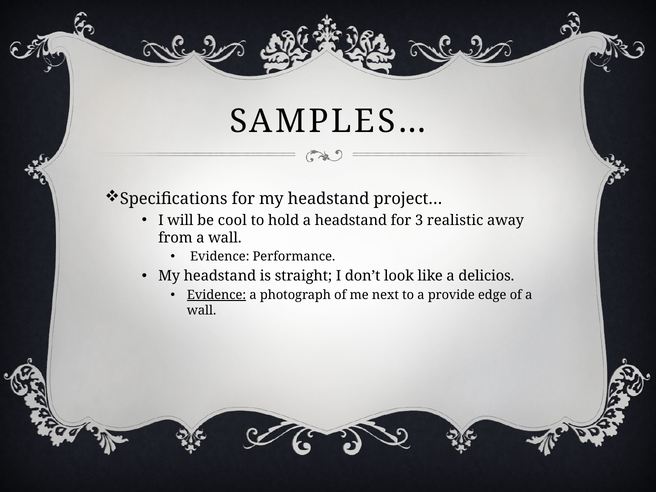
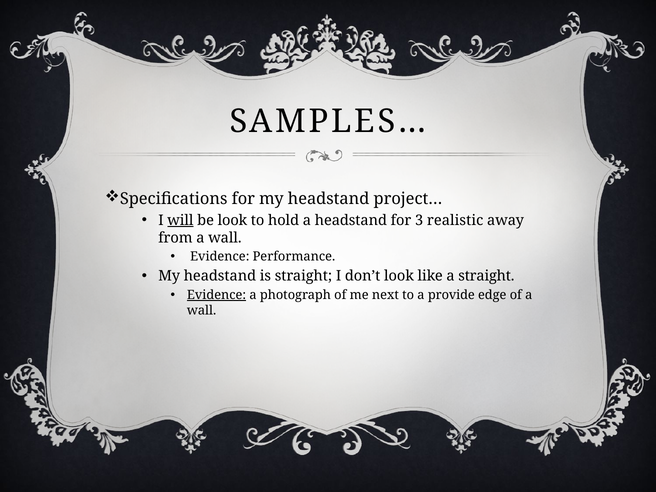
will underline: none -> present
be cool: cool -> look
a delicios: delicios -> straight
